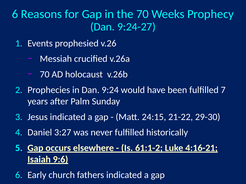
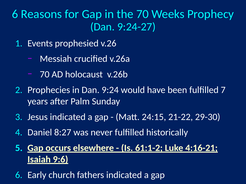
3:27: 3:27 -> 8:27
